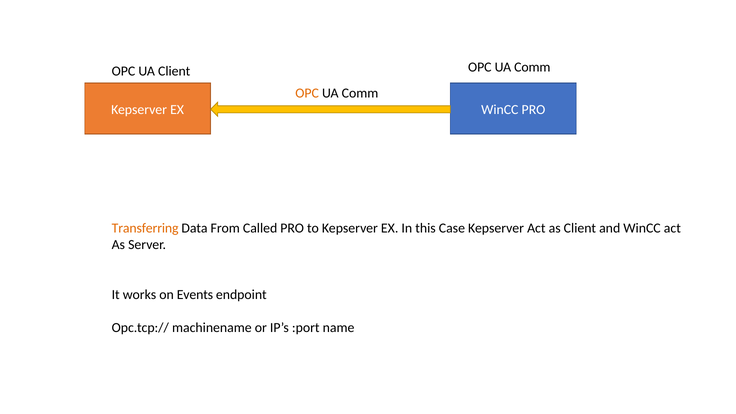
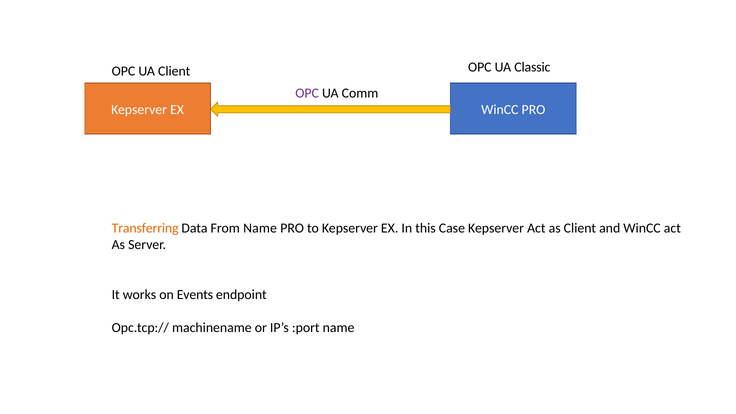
Client OPC UA Comm: Comm -> Classic
OPC at (307, 93) colour: orange -> purple
From Called: Called -> Name
